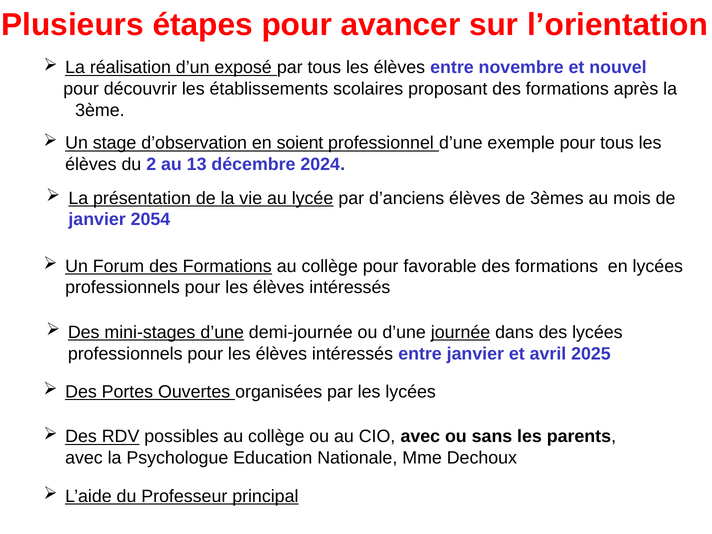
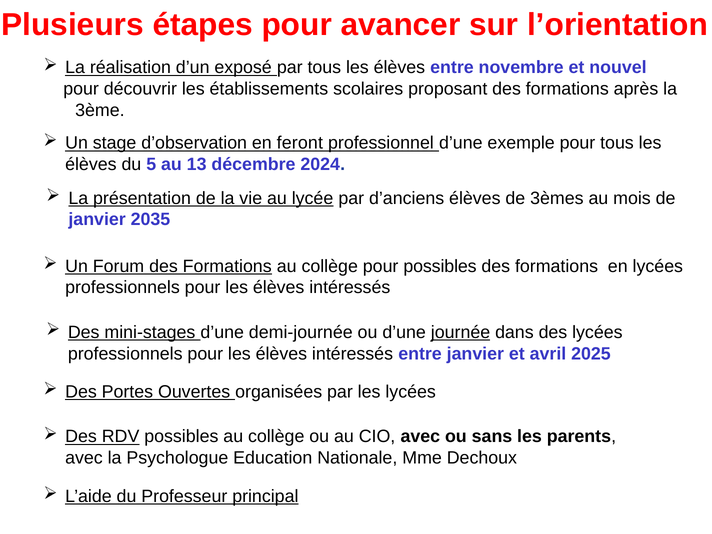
soient: soient -> feront
2: 2 -> 5
2054: 2054 -> 2035
pour favorable: favorable -> possibles
d’une at (222, 332) underline: present -> none
